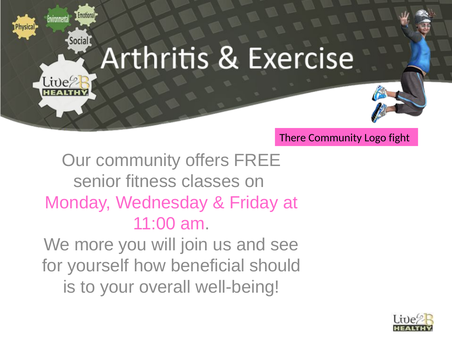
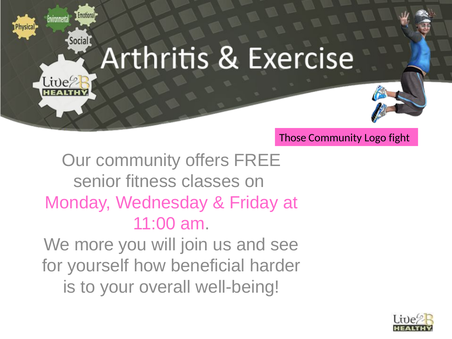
There: There -> Those
should: should -> harder
